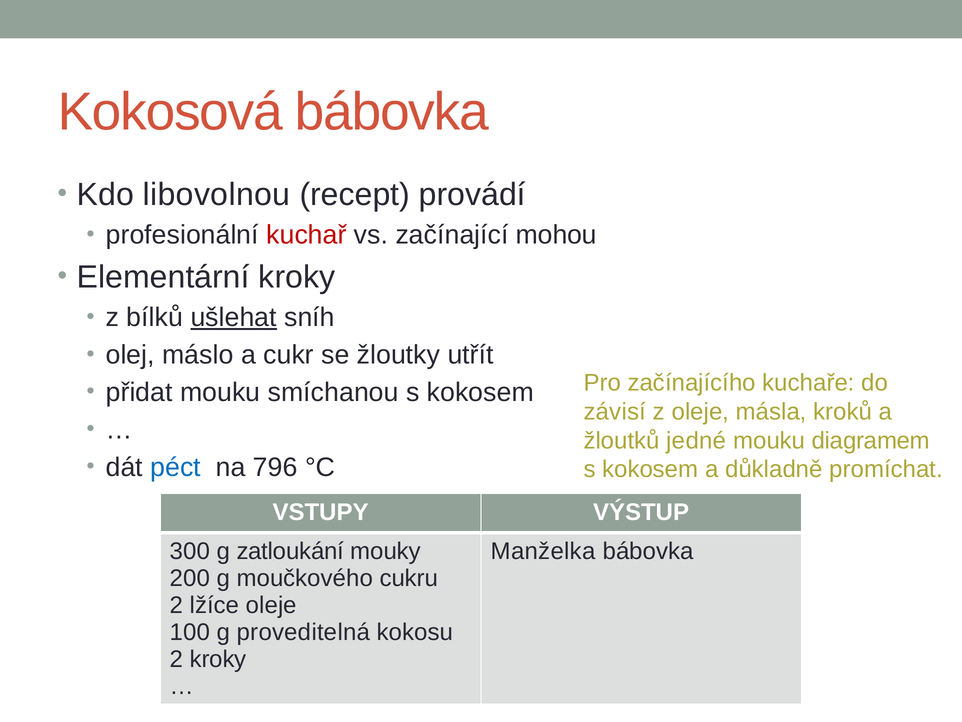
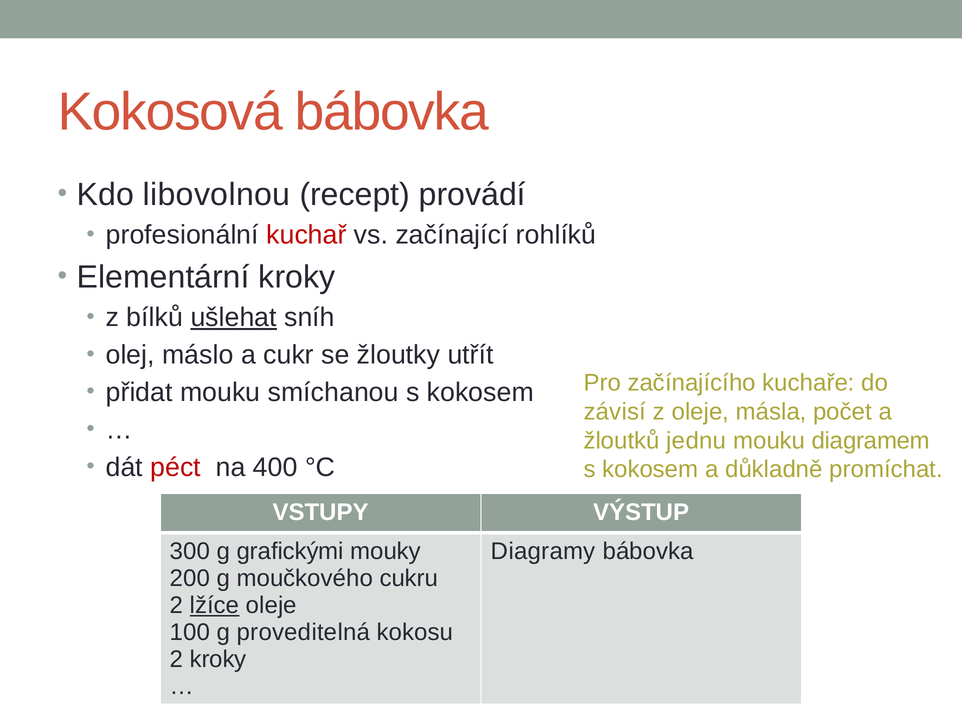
mohou: mohou -> rohlíků
kroků: kroků -> počet
jedné: jedné -> jednu
péct colour: blue -> red
796: 796 -> 400
zatloukání: zatloukání -> grafickými
Manželka: Manželka -> Diagramy
lžíce underline: none -> present
